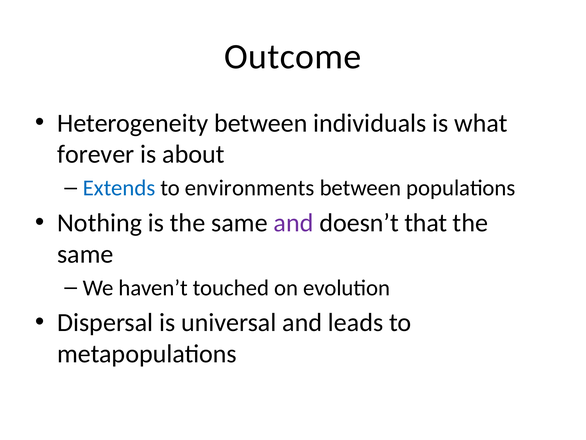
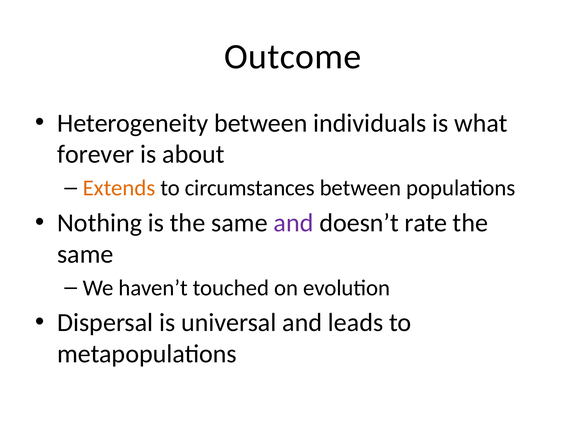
Extends colour: blue -> orange
environments: environments -> circumstances
that: that -> rate
